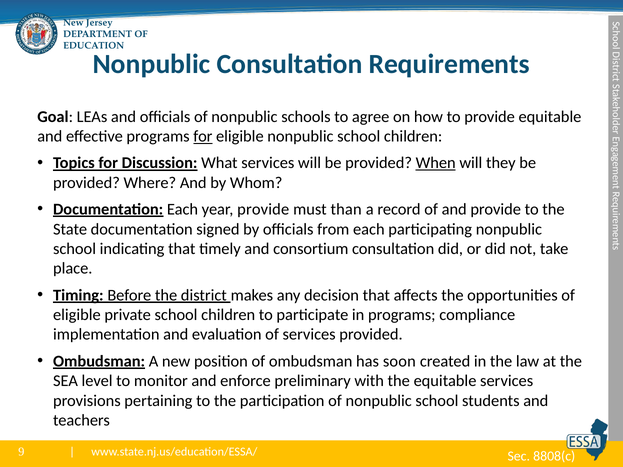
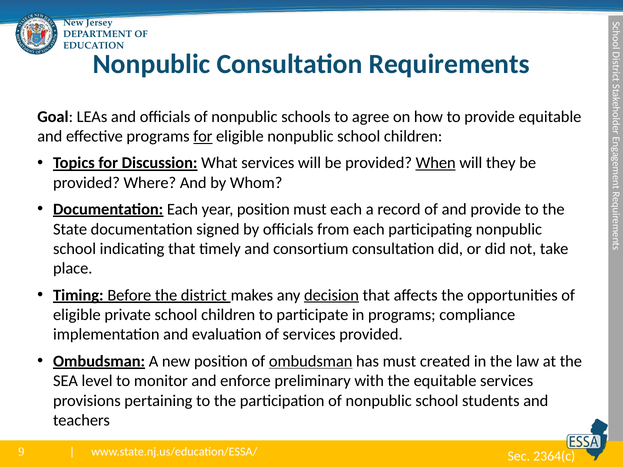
year provide: provide -> position
must than: than -> each
decision underline: none -> present
ombudsman at (311, 361) underline: none -> present
has soon: soon -> must
8808(c: 8808(c -> 2364(c
